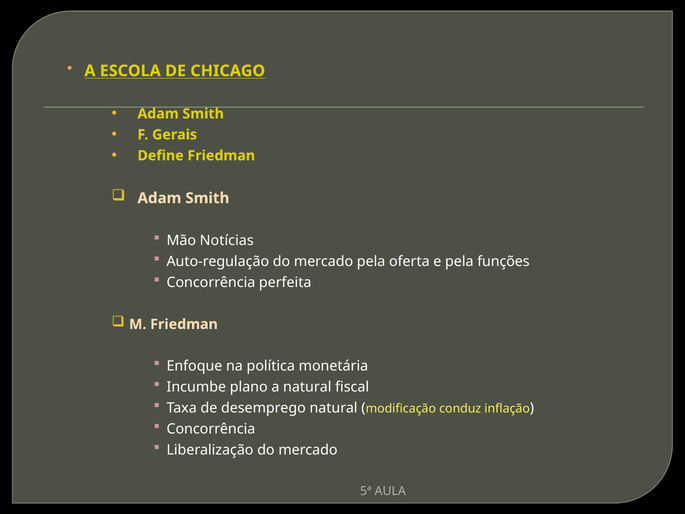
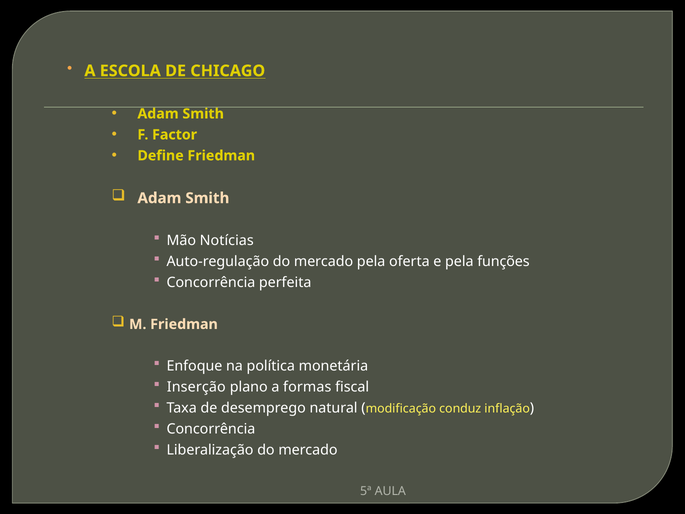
Gerais: Gerais -> Factor
Incumbe: Incumbe -> Inserção
a natural: natural -> formas
